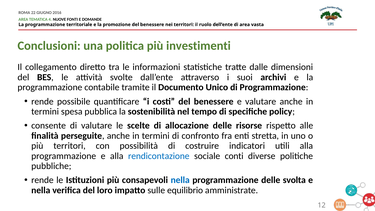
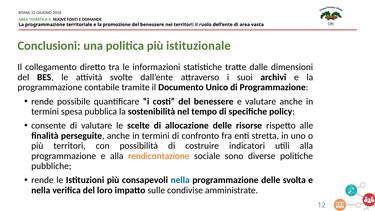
investimenti: investimenti -> istituzionale
rendicontazione colour: blue -> orange
conti: conti -> sono
equilibrio: equilibrio -> condivise
